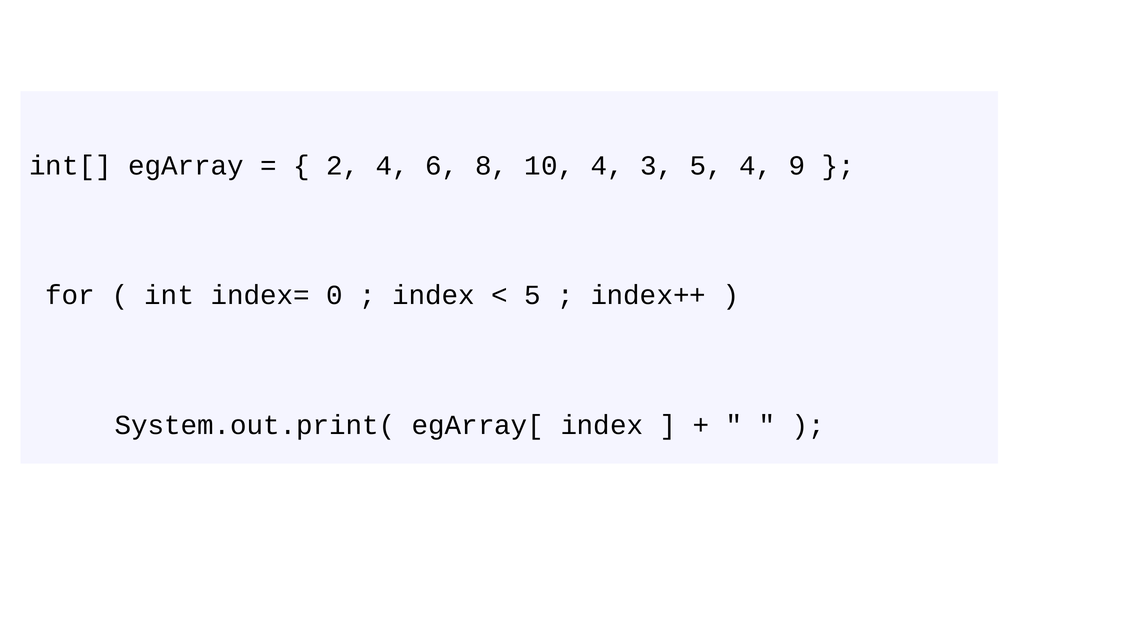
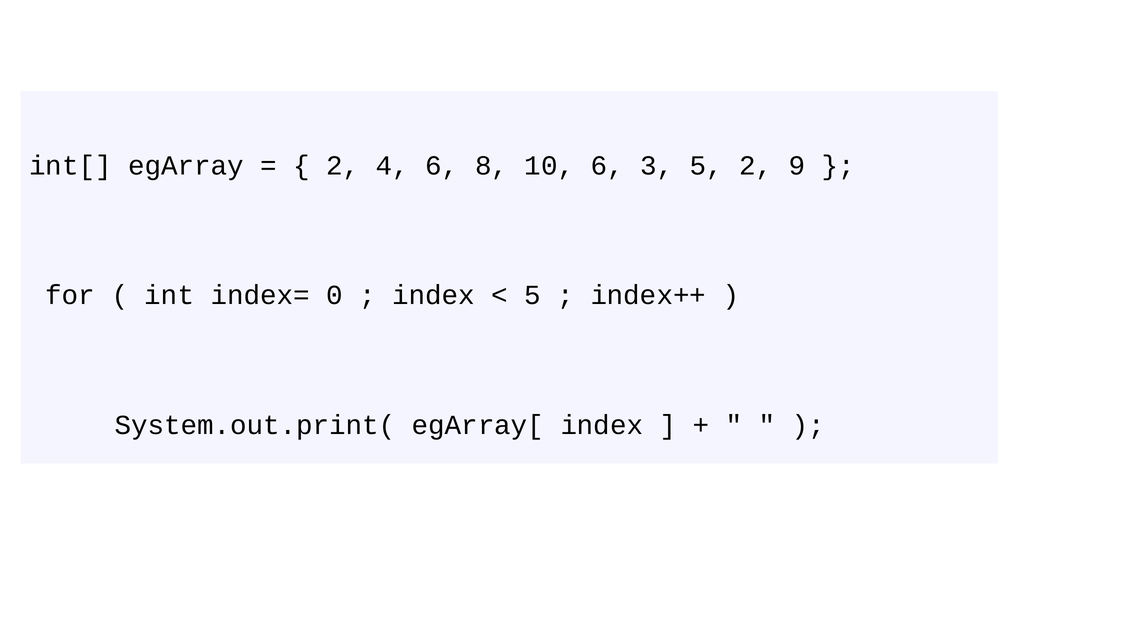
10 4: 4 -> 6
5 4: 4 -> 2
